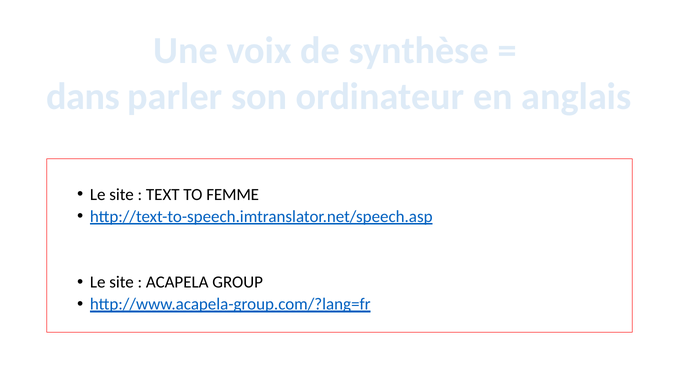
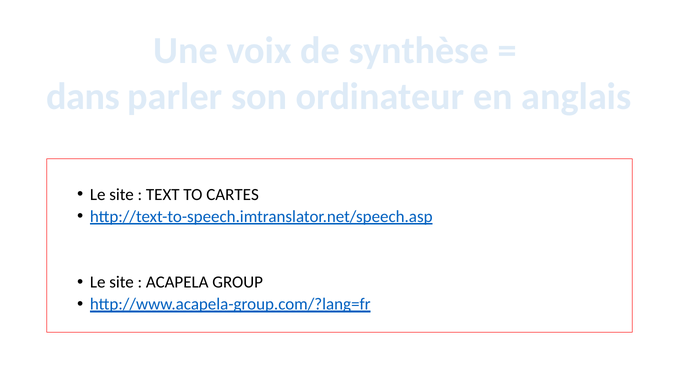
FEMME: FEMME -> CARTES
